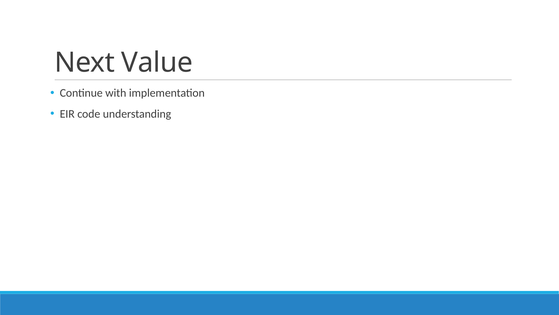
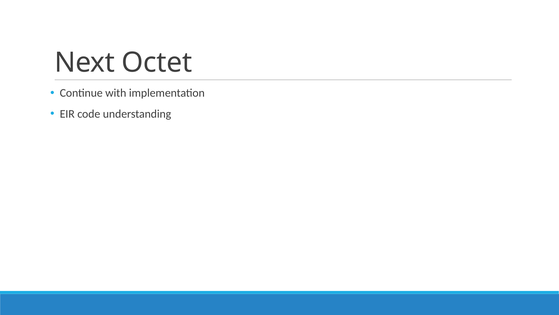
Value: Value -> Octet
